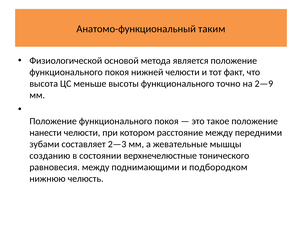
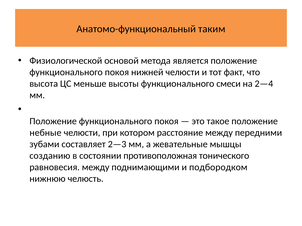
точно: точно -> смеси
2—9: 2—9 -> 2—4
нанести: нанести -> небные
верхнечелюстные: верхнечелюстные -> противоположная
